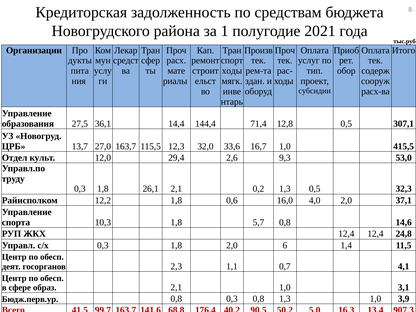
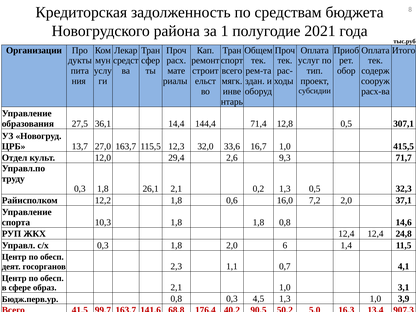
Произв: Произв -> Общем
ходы at (232, 71): ходы -> всего
53,0: 53,0 -> 71,7
4,0: 4,0 -> 7,2
1,8 5,7: 5,7 -> 1,8
0,3 0,8: 0,8 -> 4,5
